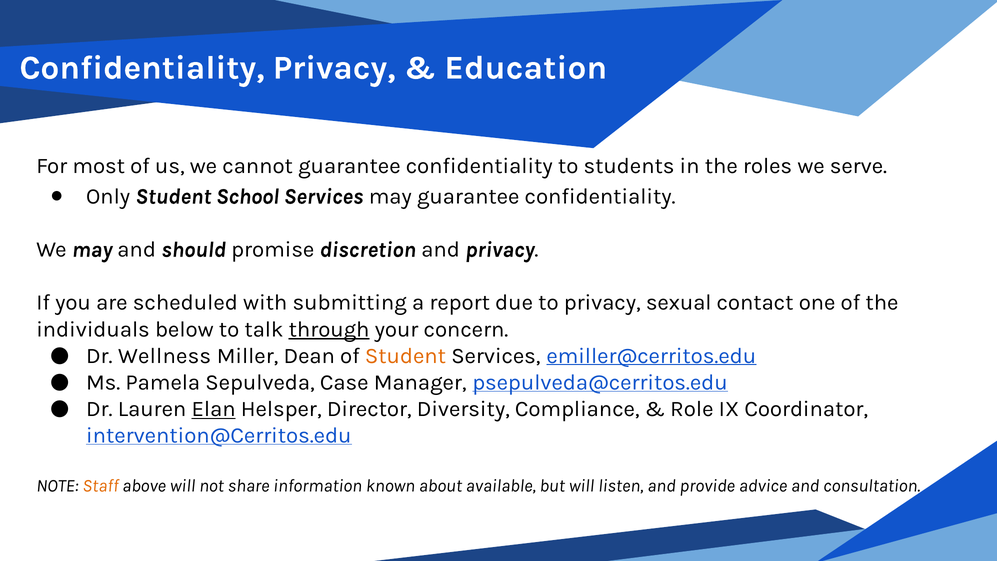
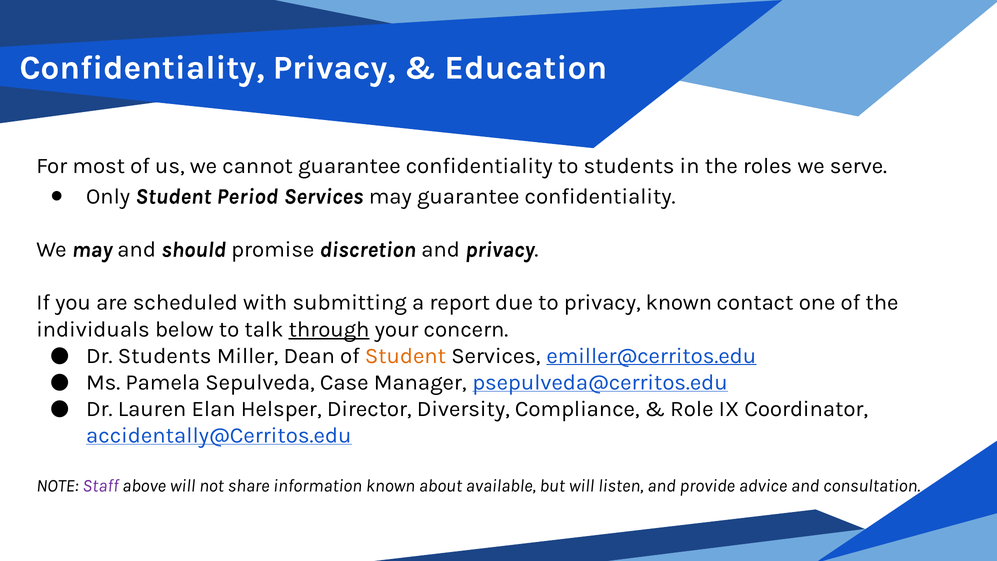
School: School -> Period
privacy sexual: sexual -> known
Dr Wellness: Wellness -> Students
Elan underline: present -> none
intervention@Cerritos.edu: intervention@Cerritos.edu -> accidentally@Cerritos.edu
Staff colour: orange -> purple
